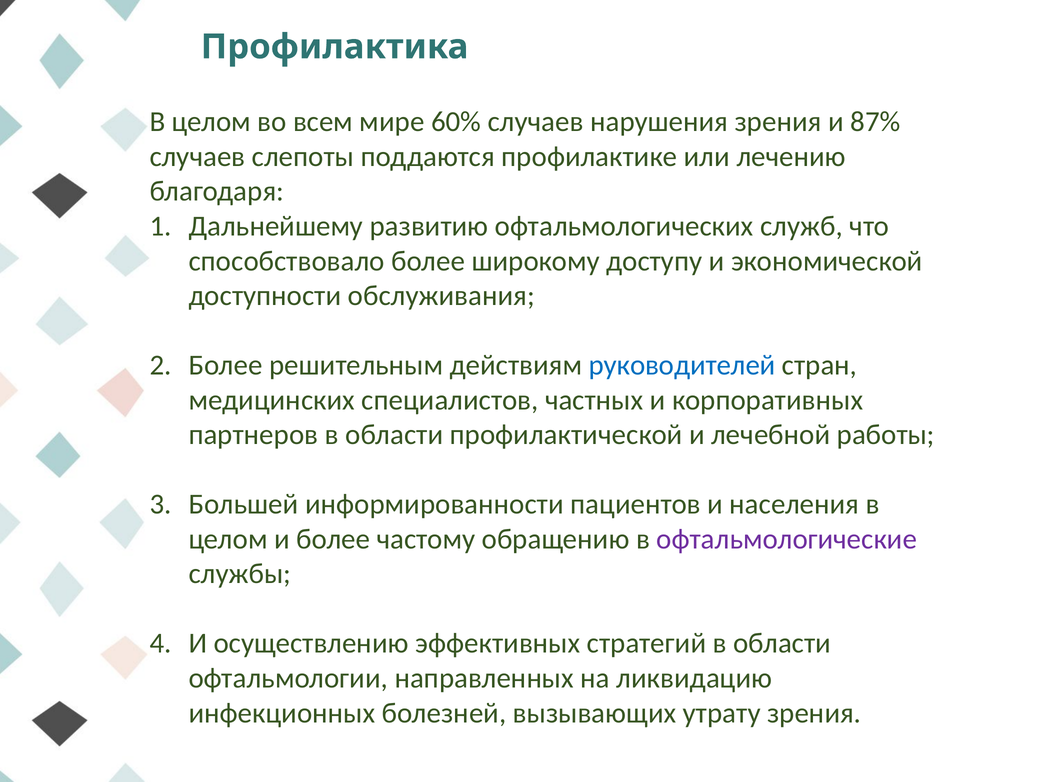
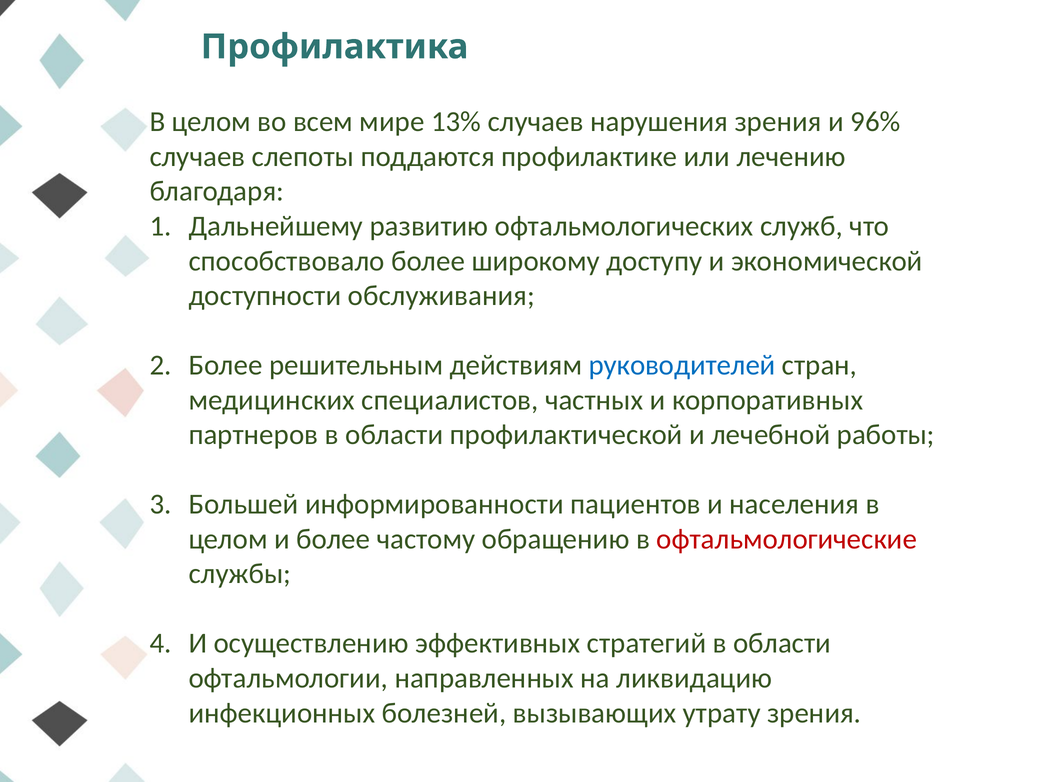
60%: 60% -> 13%
87%: 87% -> 96%
офтальмологические colour: purple -> red
